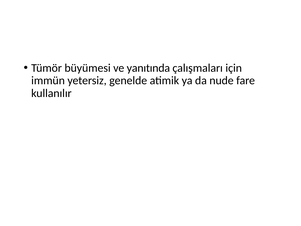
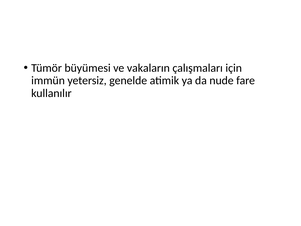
yanıtında: yanıtında -> vakaların
